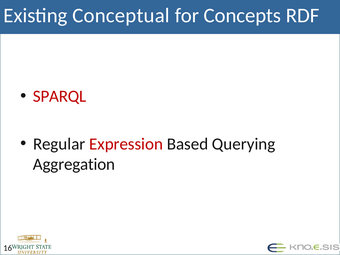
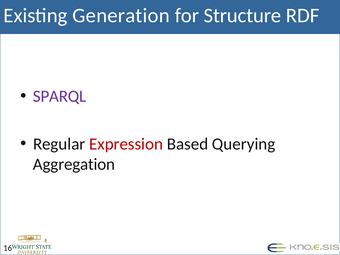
Conceptual: Conceptual -> Generation
Concepts: Concepts -> Structure
SPARQL colour: red -> purple
